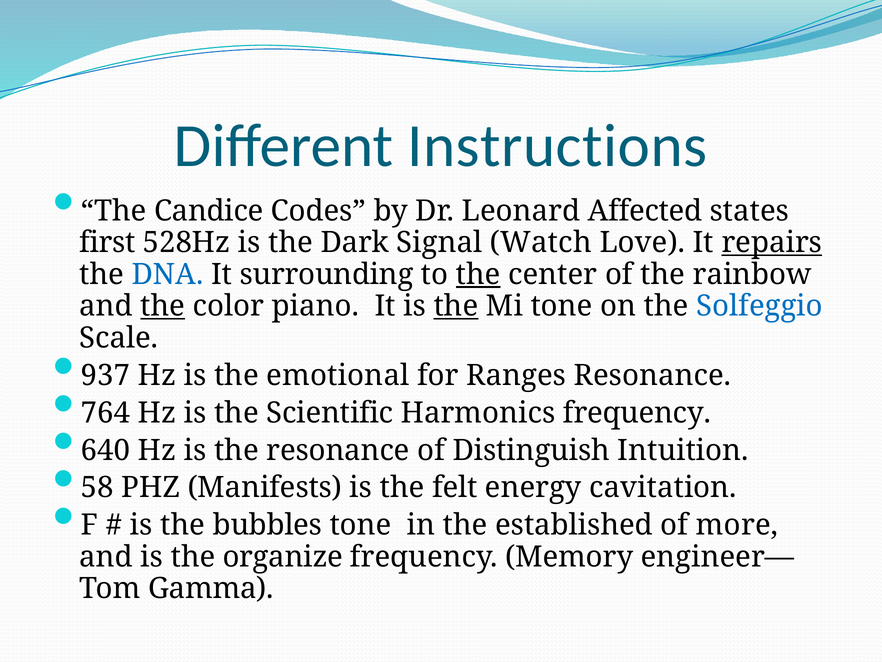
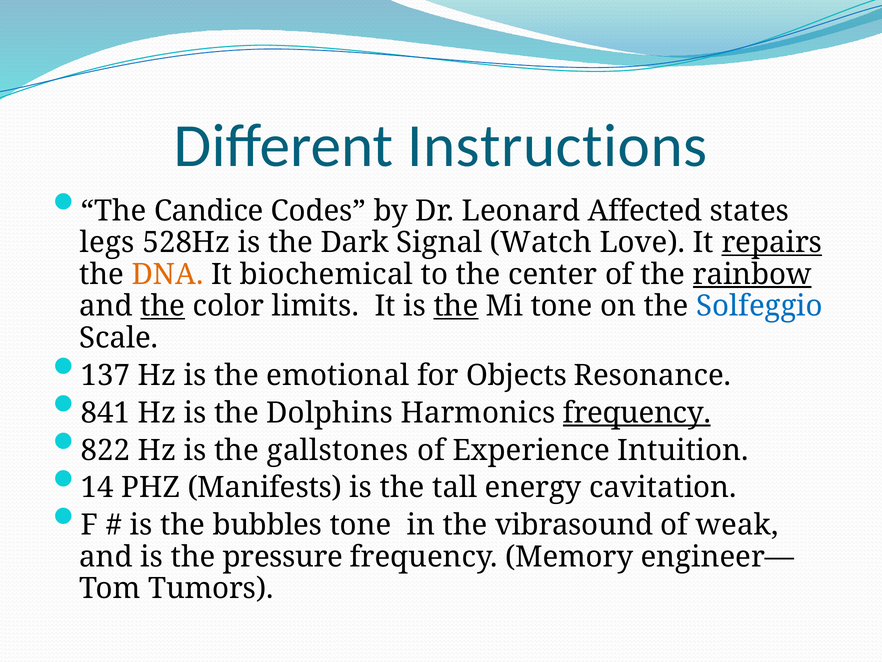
first: first -> legs
DNA colour: blue -> orange
surrounding: surrounding -> biochemical
the at (478, 274) underline: present -> none
rainbow underline: none -> present
piano: piano -> limits
937: 937 -> 137
Ranges: Ranges -> Objects
764: 764 -> 841
Scientific: Scientific -> Dolphins
frequency at (637, 413) underline: none -> present
640: 640 -> 822
the resonance: resonance -> gallstones
Distinguish: Distinguish -> Experience
58: 58 -> 14
felt: felt -> tall
established: established -> vibrasound
more: more -> weak
organize: organize -> pressure
Gamma: Gamma -> Tumors
